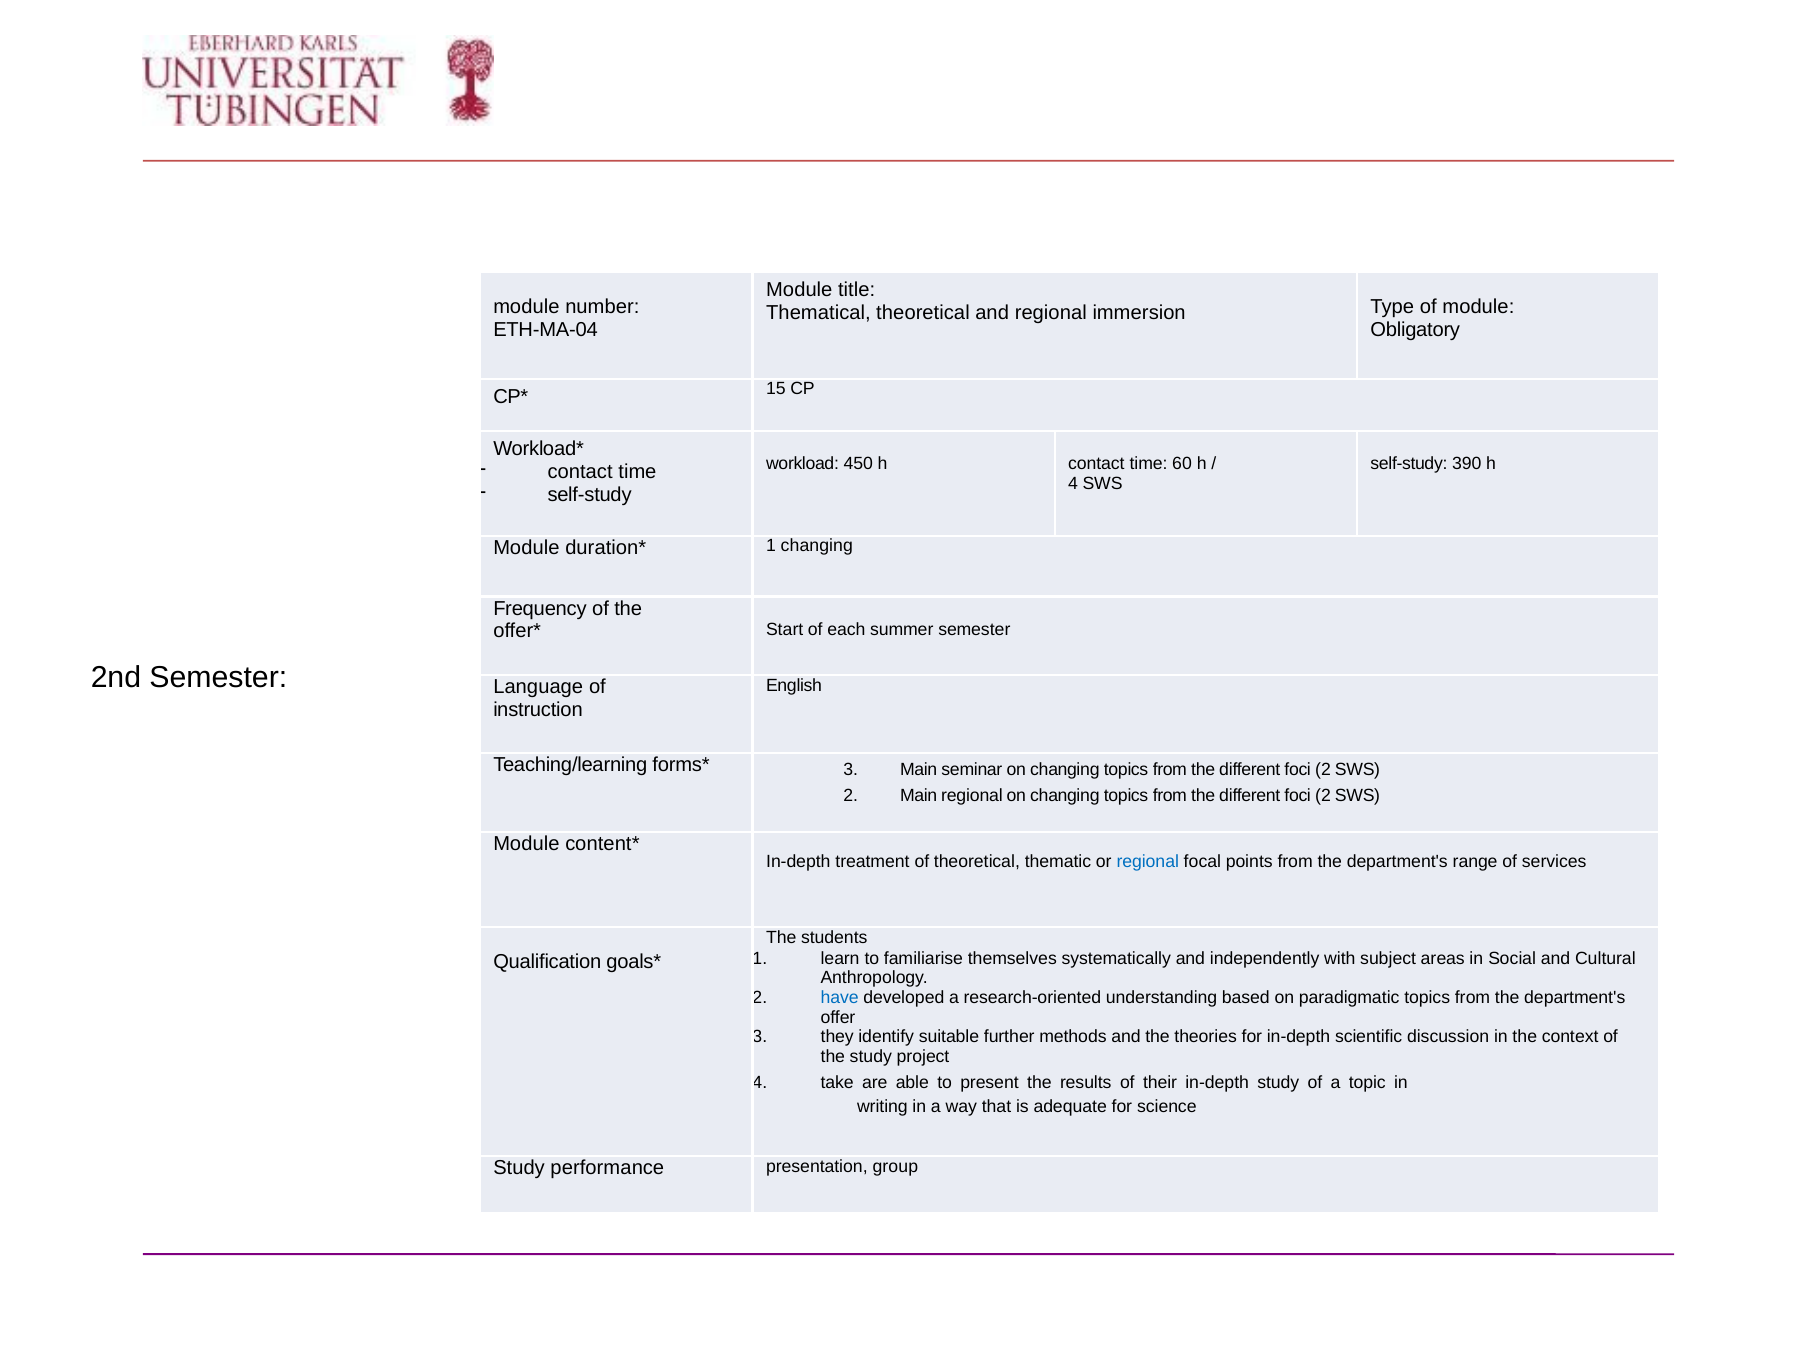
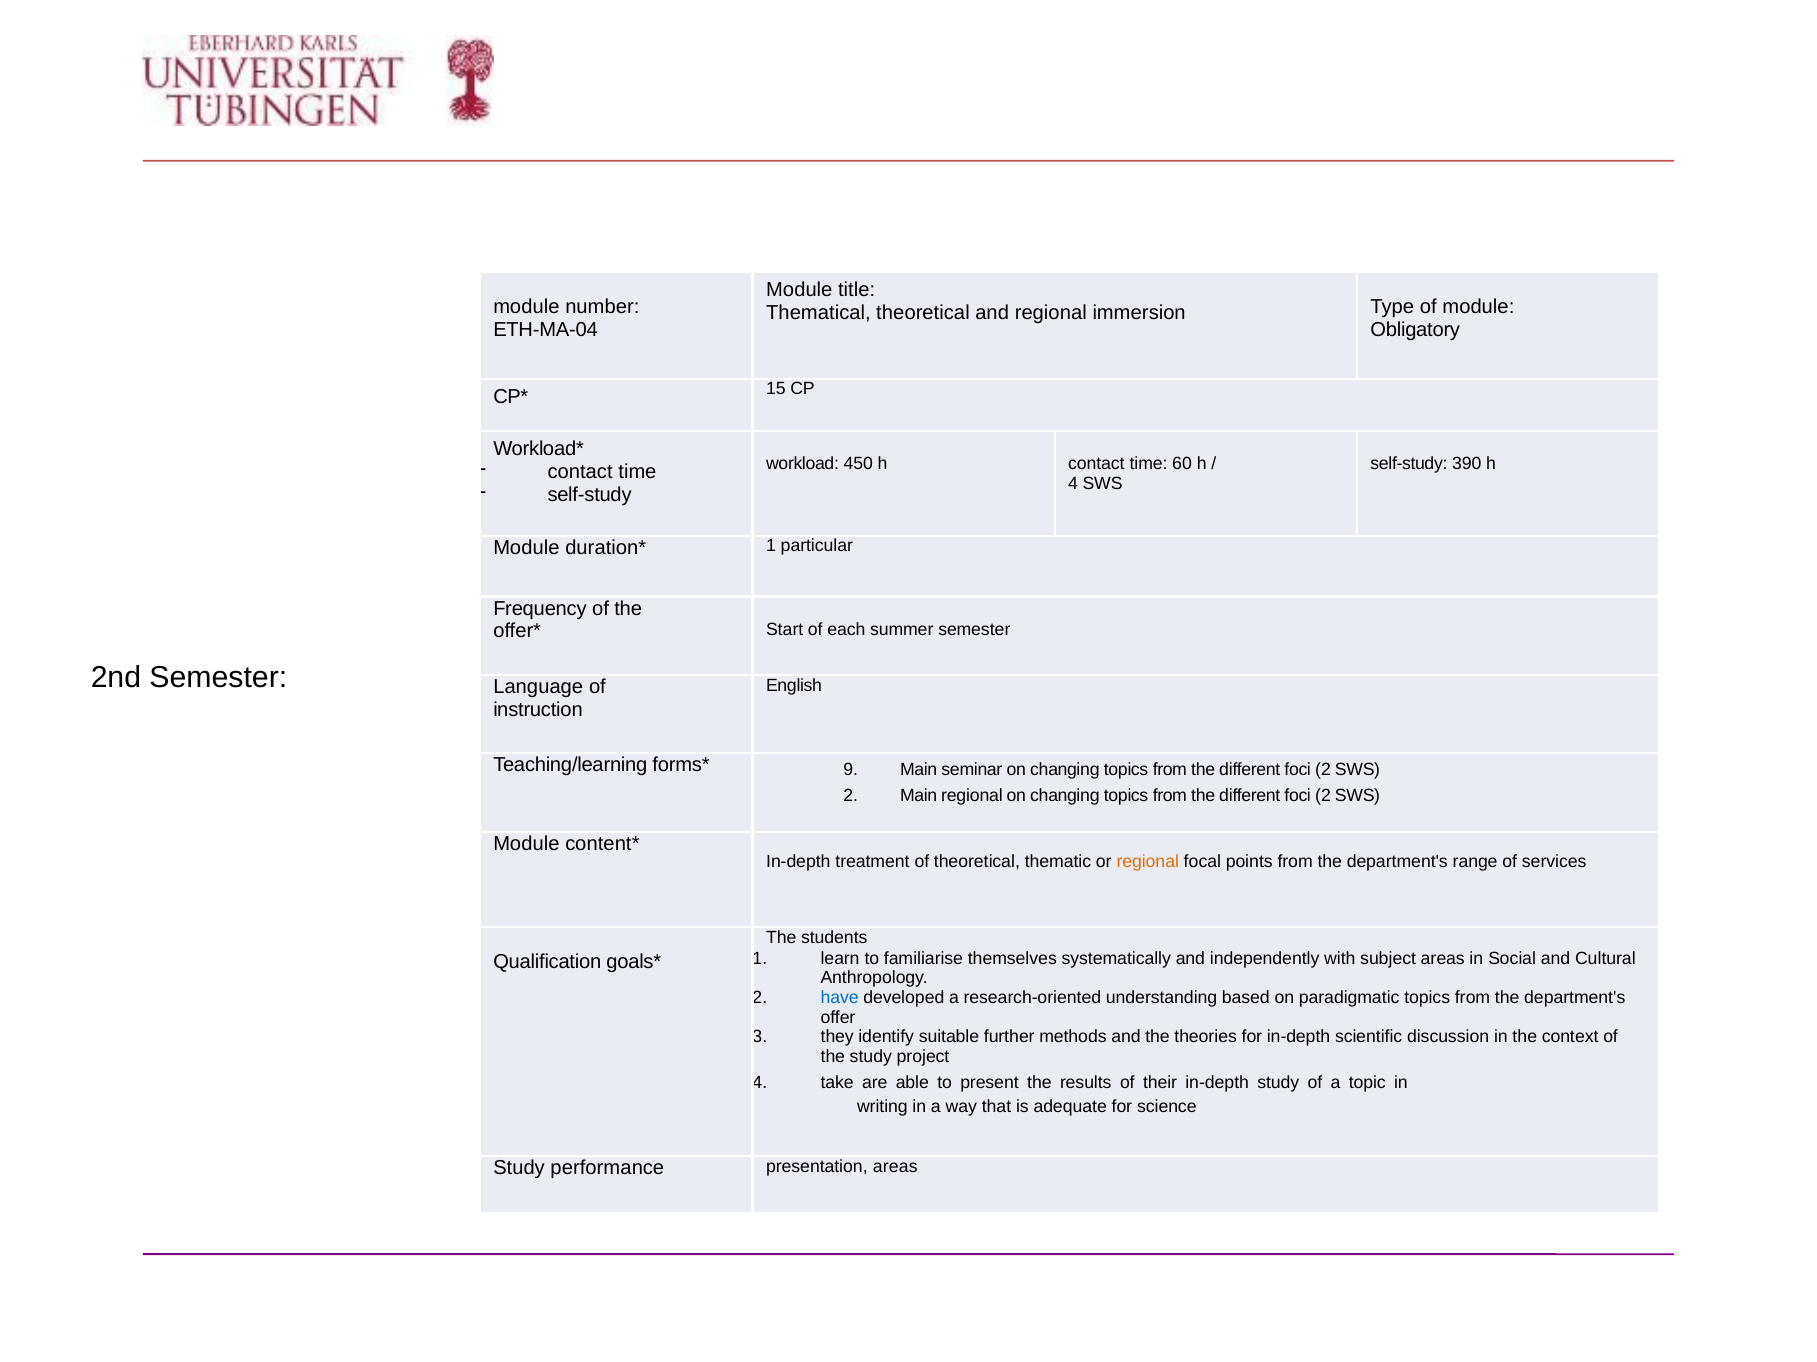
1 changing: changing -> particular
3 at (851, 770): 3 -> 9
regional at (1148, 862) colour: blue -> orange
presentation group: group -> areas
